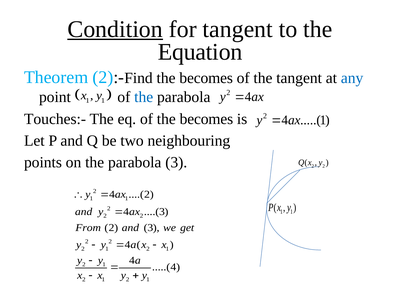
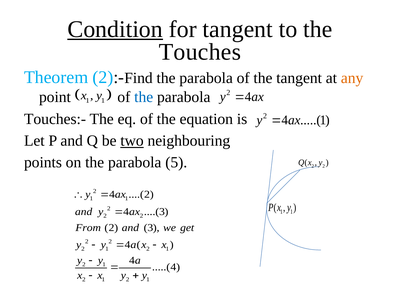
Equation: Equation -> Touches
becomes at (206, 78): becomes -> parabola
any colour: blue -> orange
of the becomes: becomes -> equation
two underline: none -> present
parabola 3: 3 -> 5
